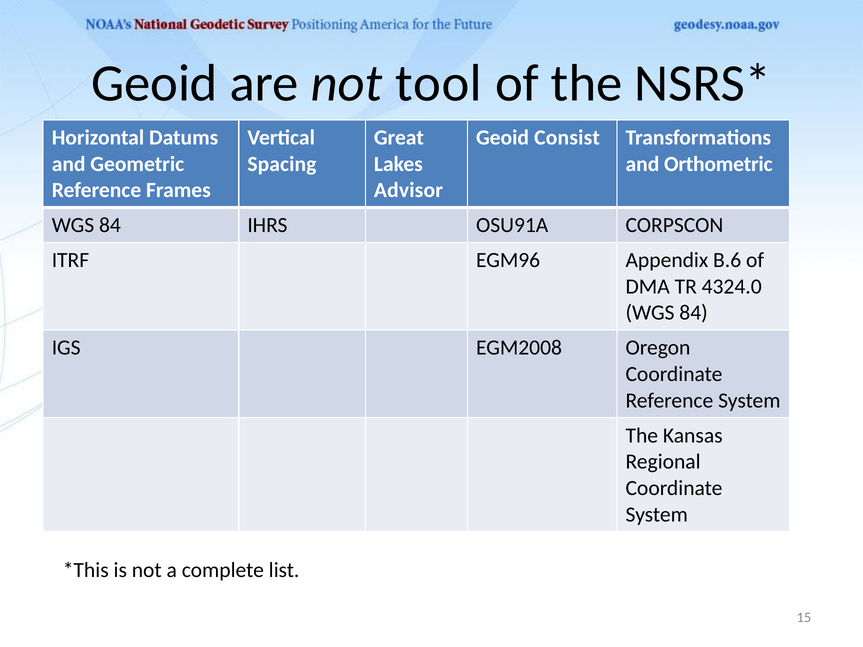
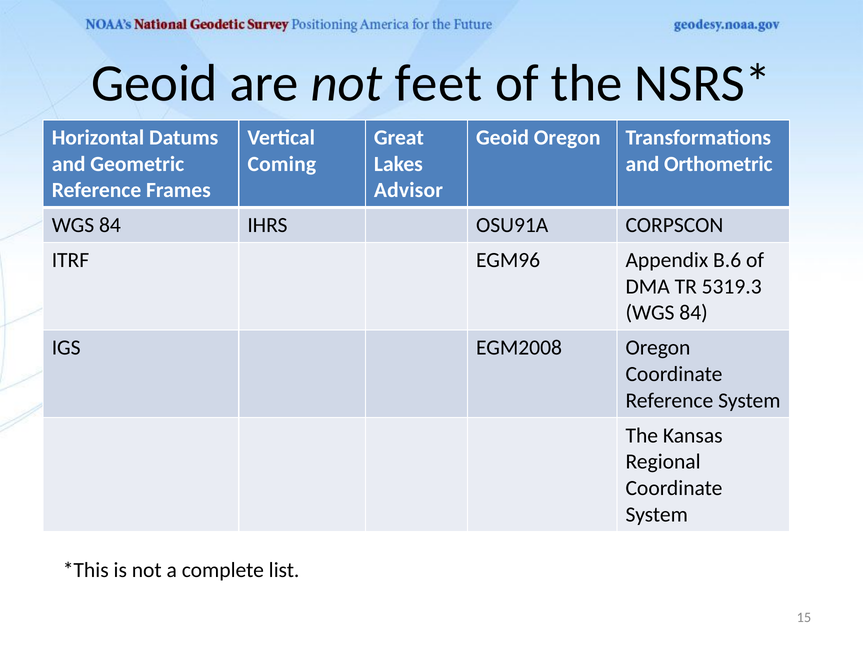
tool: tool -> feet
Geoid Consist: Consist -> Oregon
Spacing: Spacing -> Coming
4324.0: 4324.0 -> 5319.3
